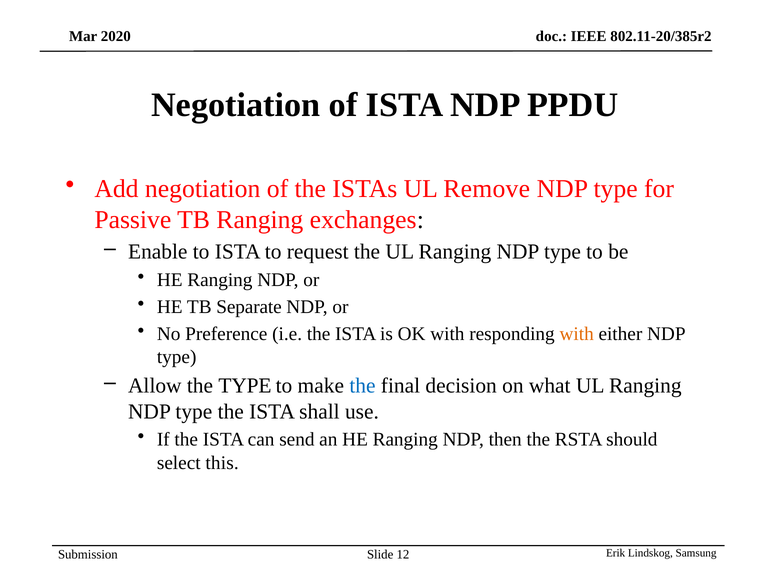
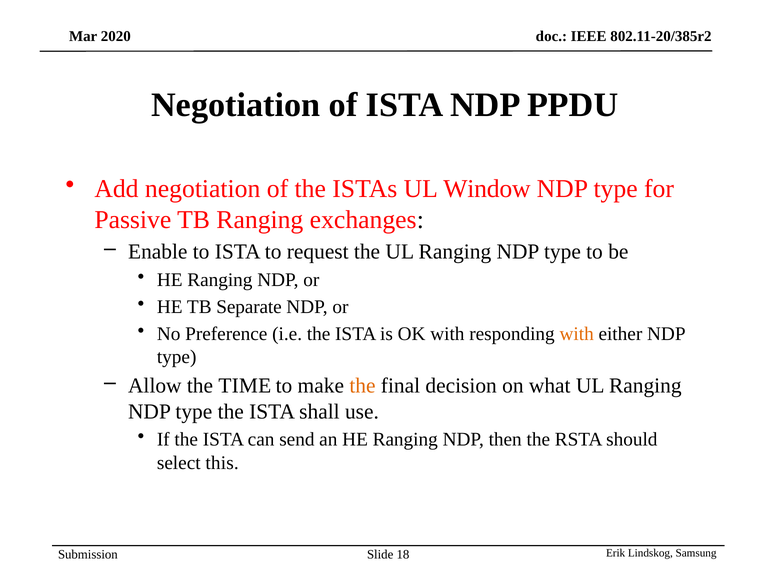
Remove: Remove -> Window
the TYPE: TYPE -> TIME
the at (362, 385) colour: blue -> orange
12: 12 -> 18
